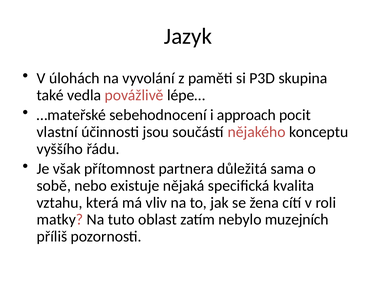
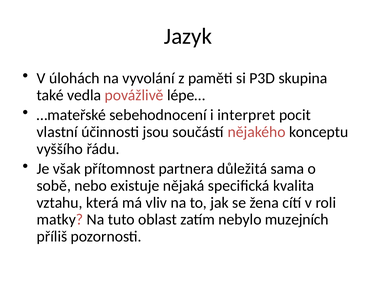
approach: approach -> interpret
